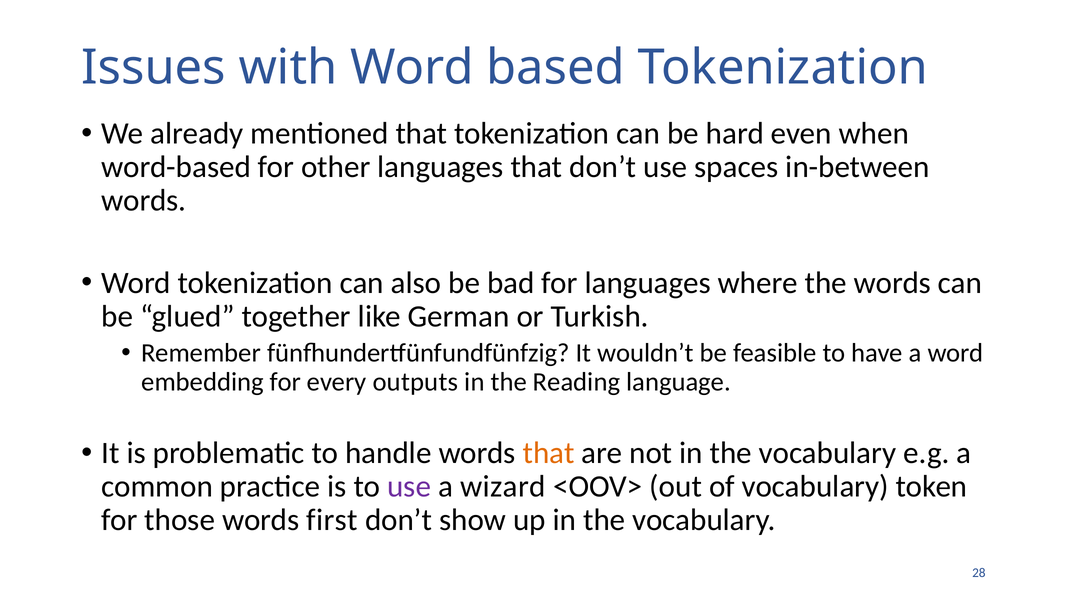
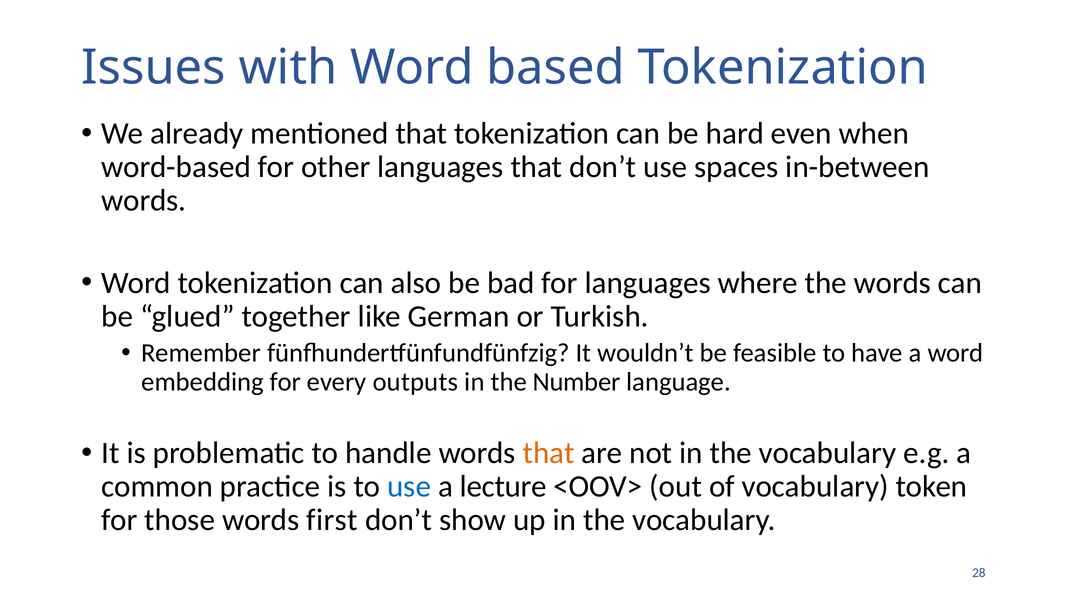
Reading: Reading -> Number
use at (409, 487) colour: purple -> blue
wizard: wizard -> lecture
